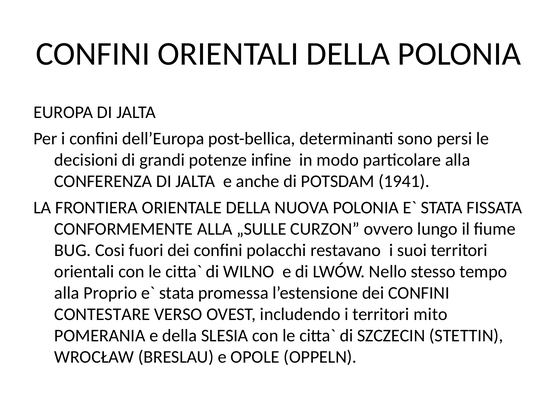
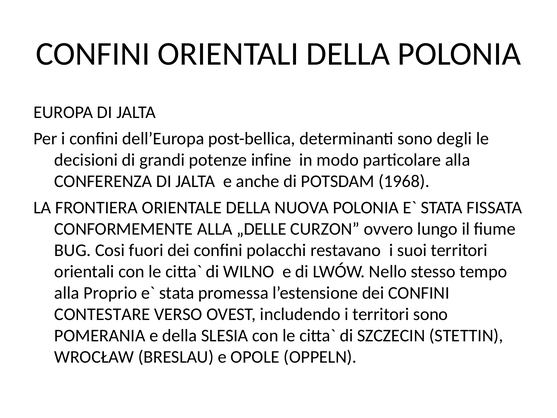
persi: persi -> degli
1941: 1941 -> 1968
„SULLE: „SULLE -> „DELLE
territori mito: mito -> sono
